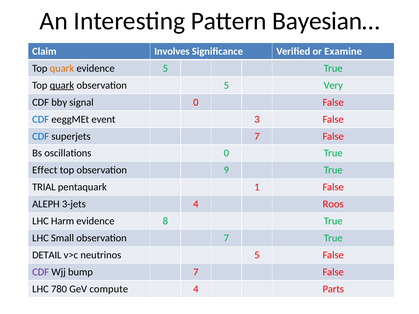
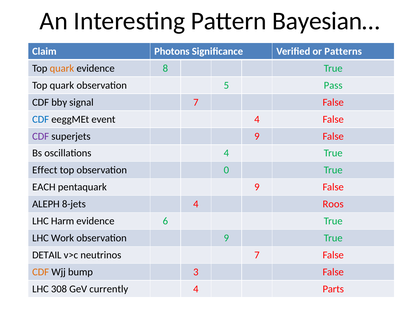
Involves: Involves -> Photons
Examine: Examine -> Patterns
evidence 5: 5 -> 8
quark at (62, 85) underline: present -> none
Very: Very -> Pass
signal 0: 0 -> 7
event 3: 3 -> 4
CDF at (41, 136) colour: blue -> purple
superjets 7: 7 -> 9
oscillations 0: 0 -> 4
9: 9 -> 0
TRIAL: TRIAL -> EACH
pentaquark 1: 1 -> 9
3-jets: 3-jets -> 8-jets
8: 8 -> 6
Small: Small -> Work
observation 7: 7 -> 9
neutrinos 5: 5 -> 7
CDF at (41, 272) colour: purple -> orange
bump 7: 7 -> 3
780: 780 -> 308
compute: compute -> currently
